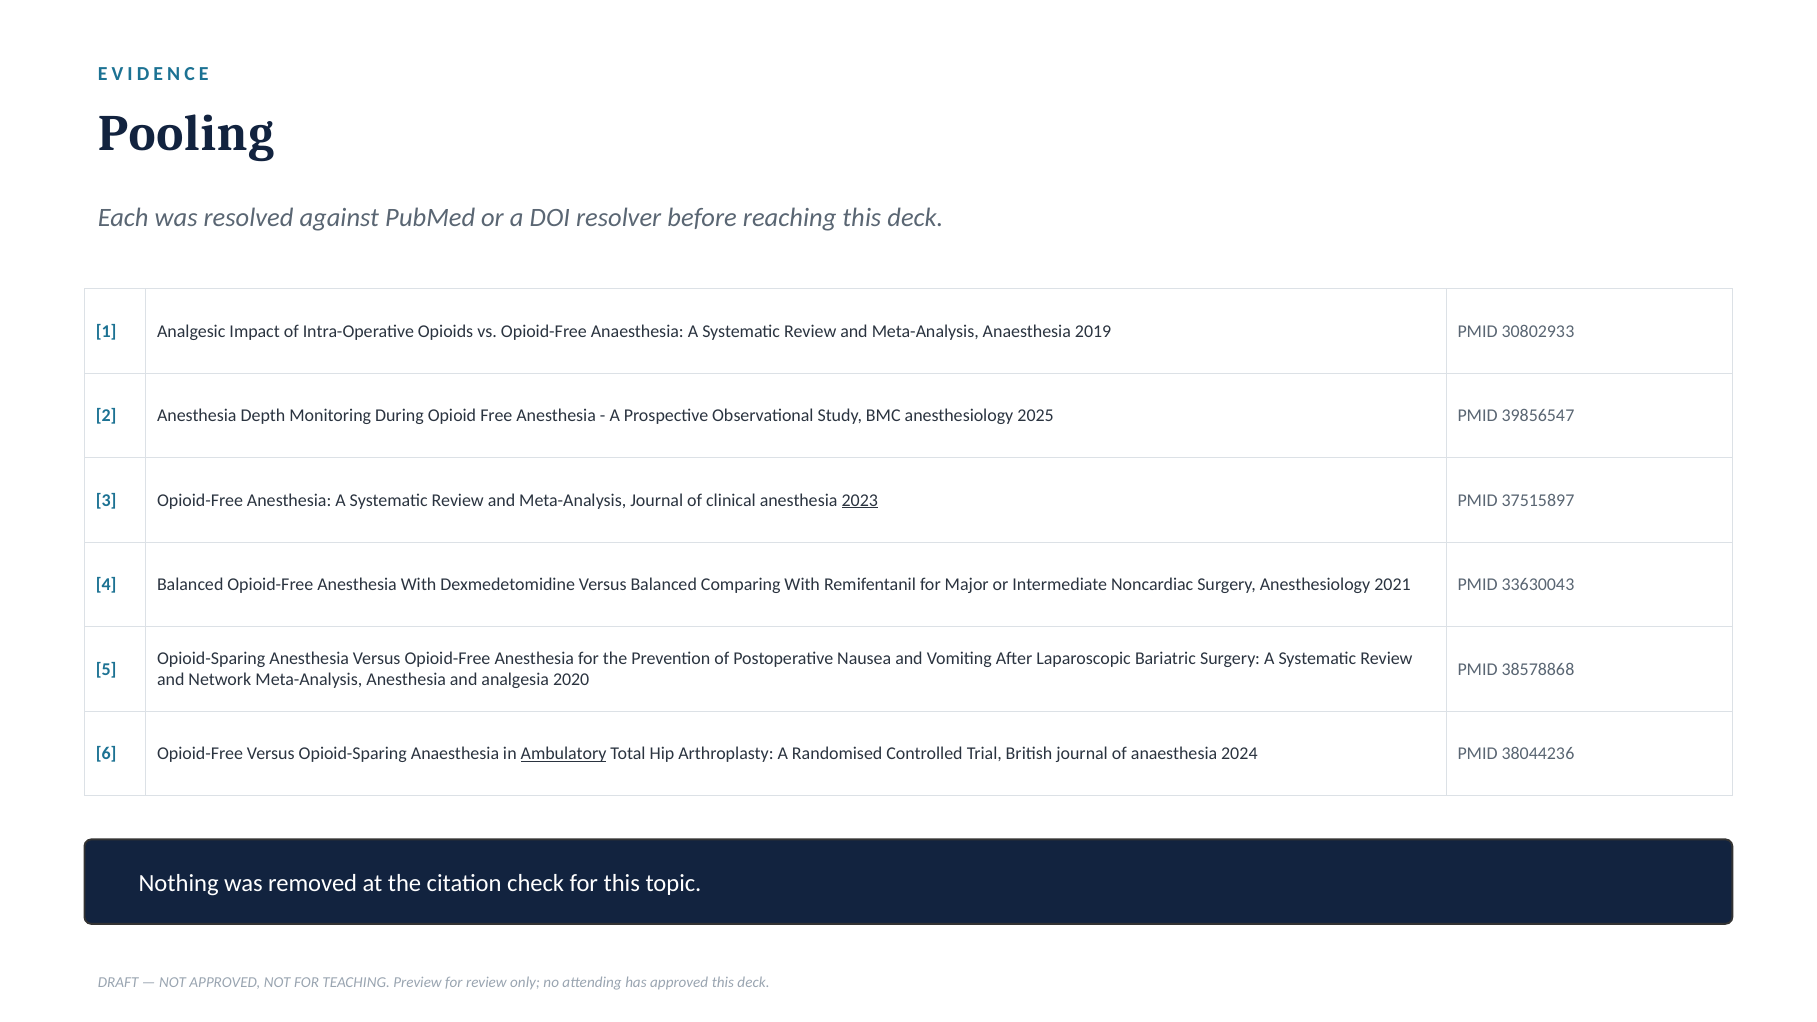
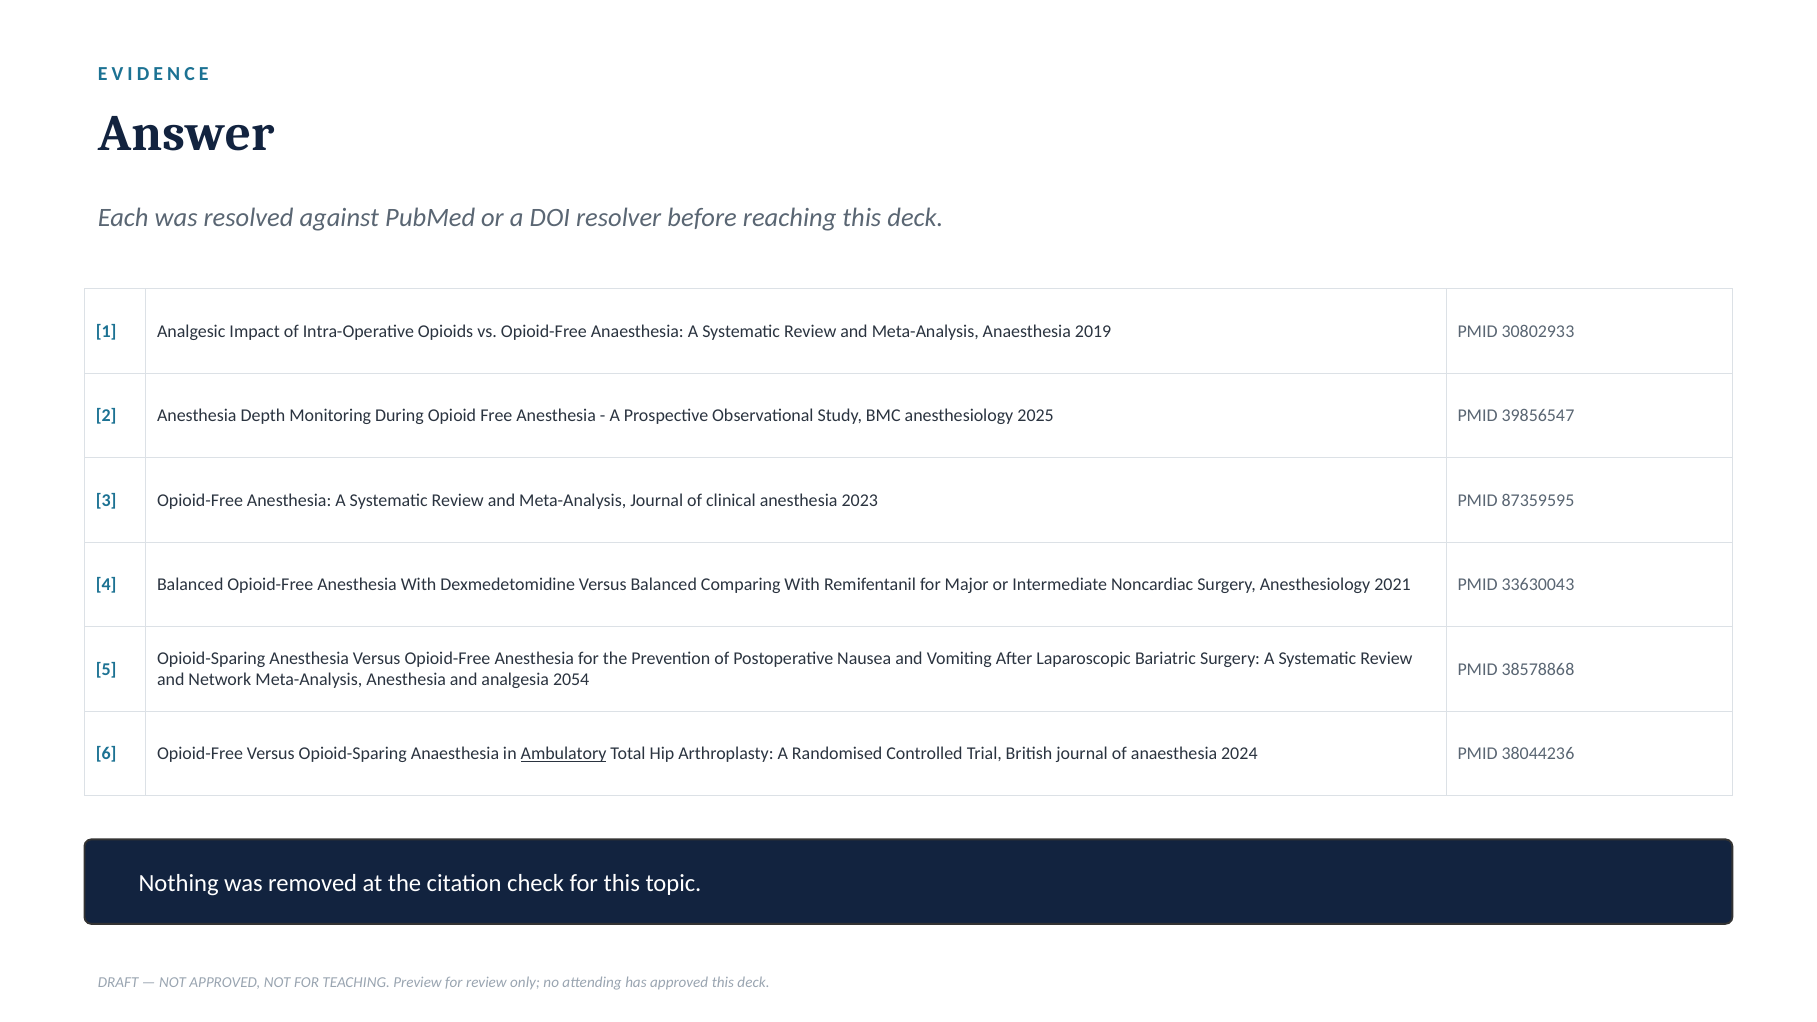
Pooling: Pooling -> Answer
2023 underline: present -> none
37515897: 37515897 -> 87359595
2020: 2020 -> 2054
